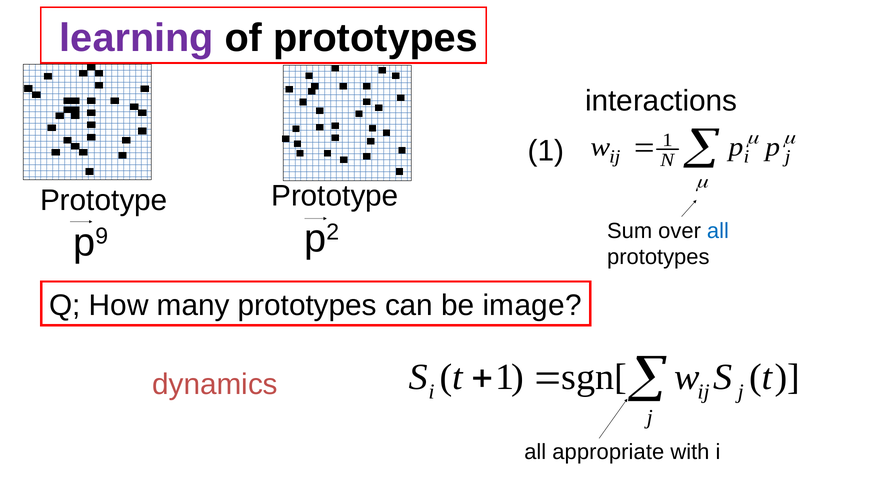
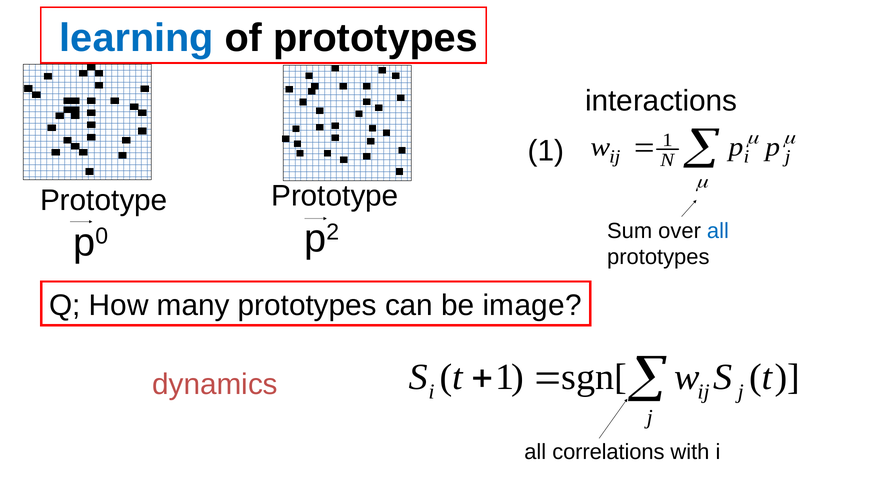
learning colour: purple -> blue
9: 9 -> 0
appropriate: appropriate -> correlations
